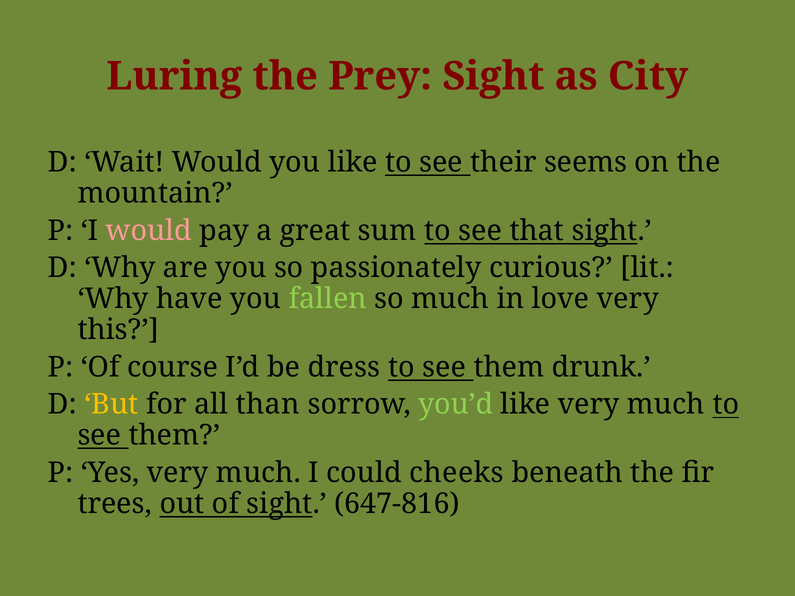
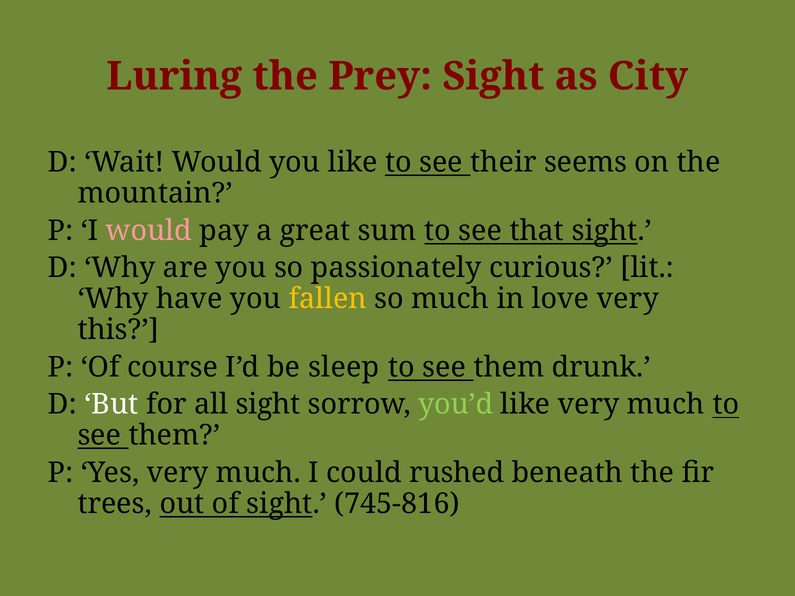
fallen colour: light green -> yellow
dress: dress -> sleep
But colour: yellow -> white
all than: than -> sight
cheeks: cheeks -> rushed
647-816: 647-816 -> 745-816
